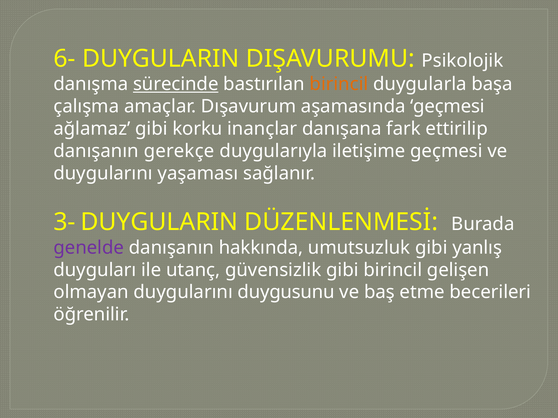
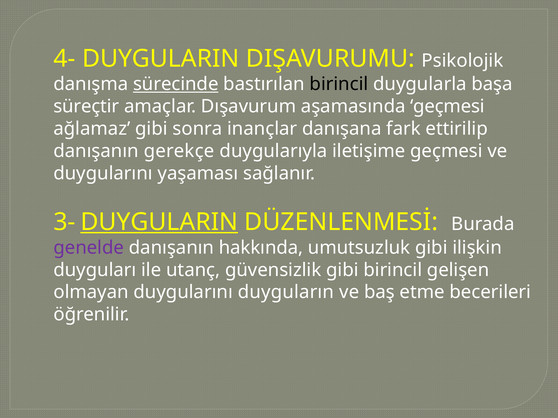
6-: 6- -> 4-
birincil at (339, 84) colour: orange -> black
çalışma: çalışma -> süreçtir
korku: korku -> sonra
DUYGULARIN at (159, 222) underline: none -> present
yanlış: yanlış -> ilişkin
duygusunu: duygusunu -> duyguların
